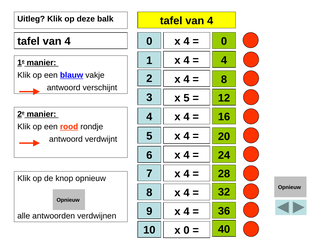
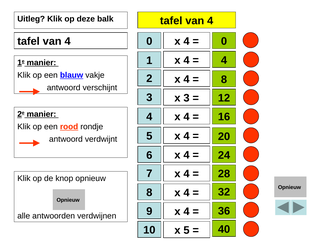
x 5: 5 -> 3
x 0: 0 -> 5
